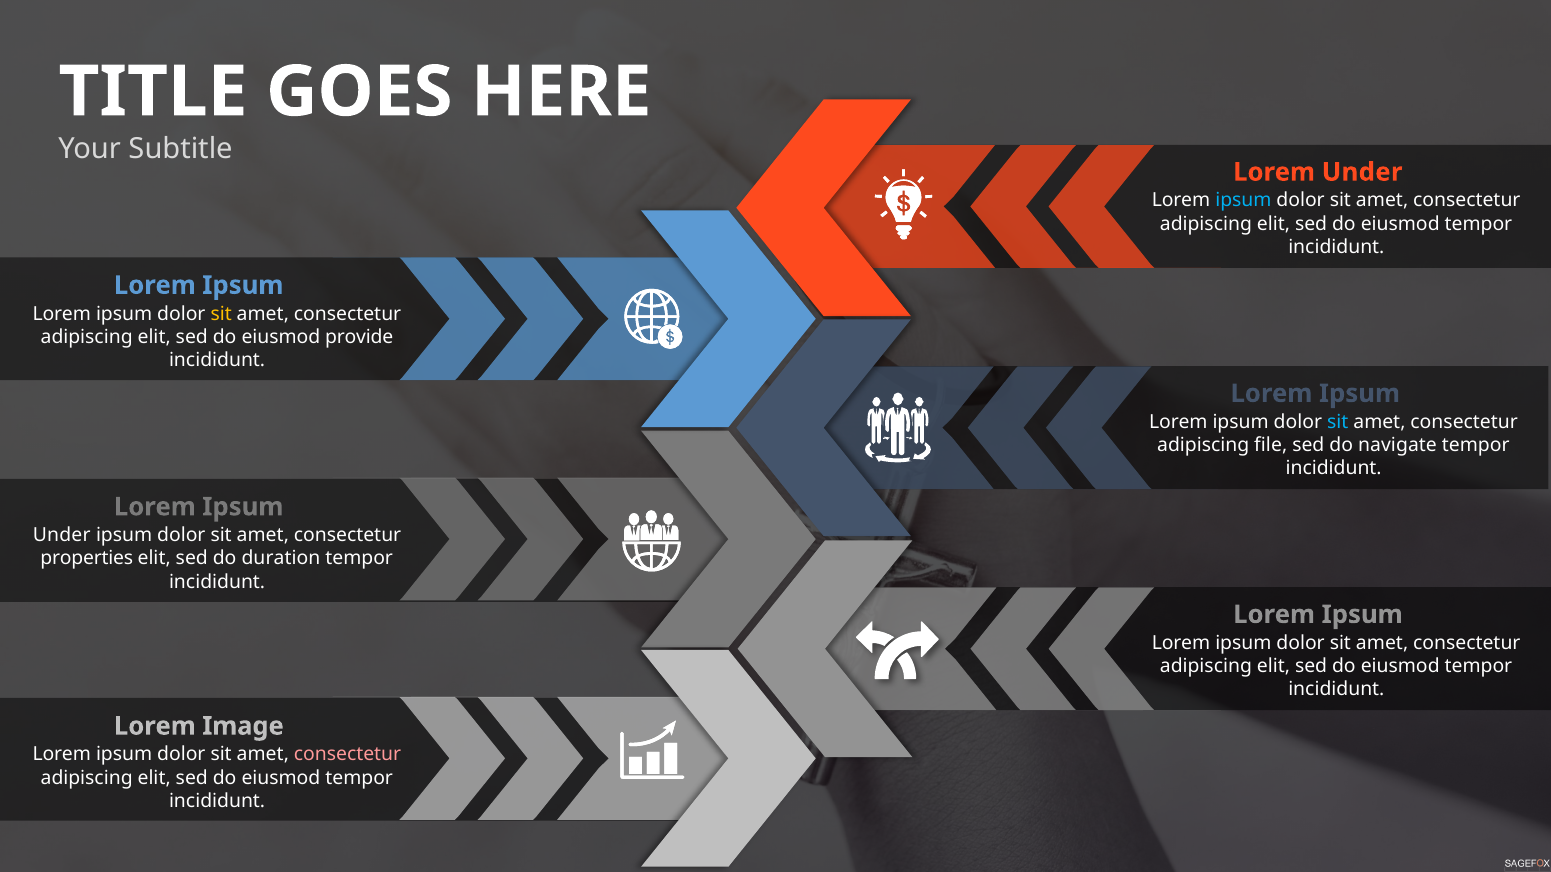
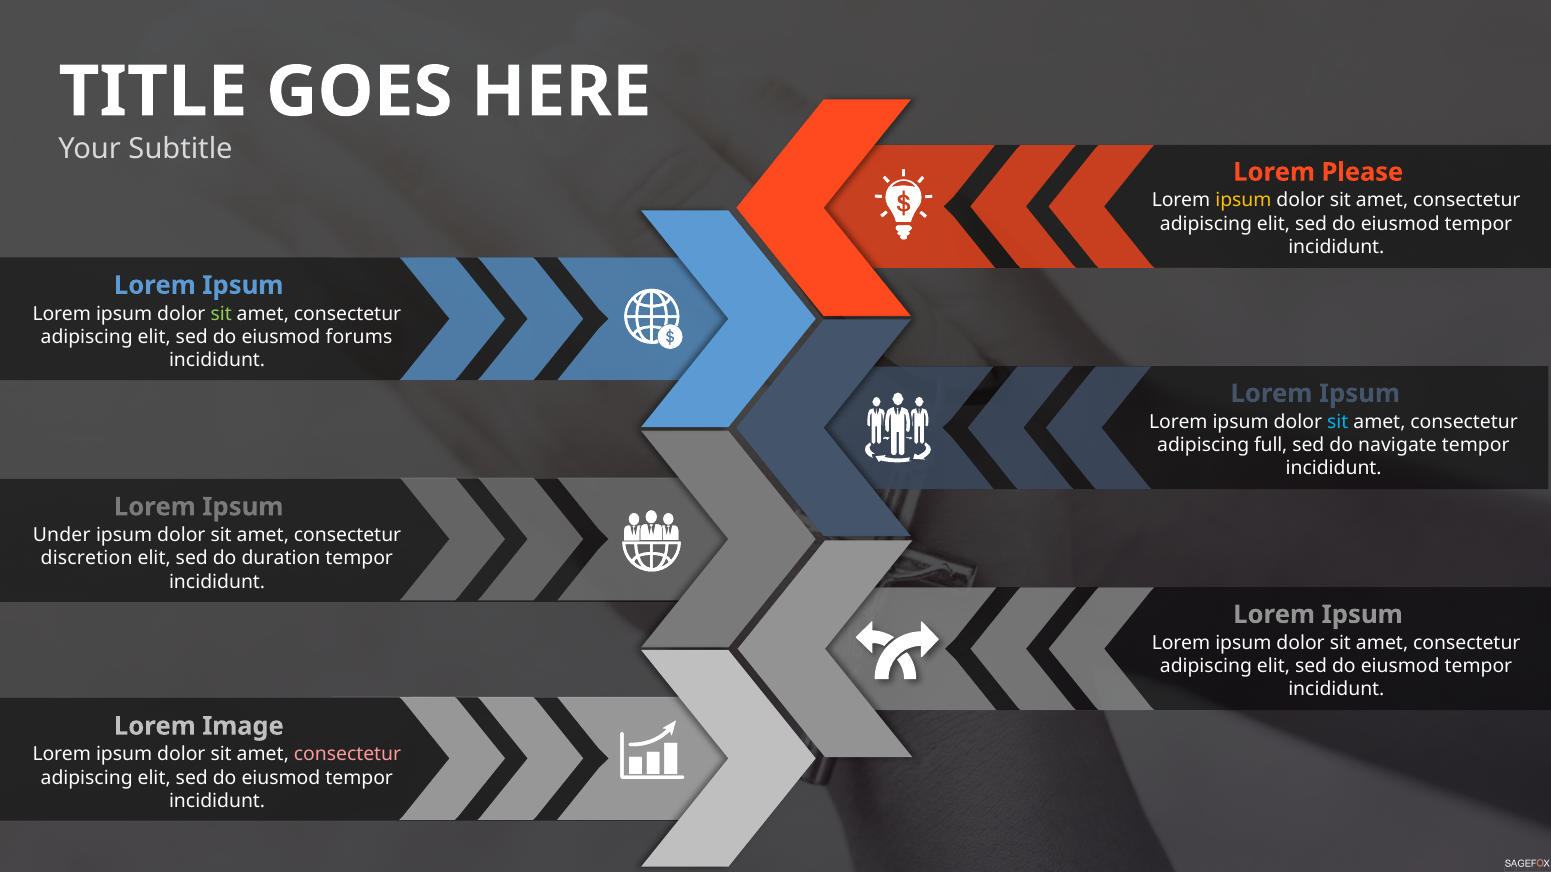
Lorem Under: Under -> Please
ipsum at (1243, 201) colour: light blue -> yellow
sit at (221, 314) colour: yellow -> light green
provide: provide -> forums
file: file -> full
properties: properties -> discretion
